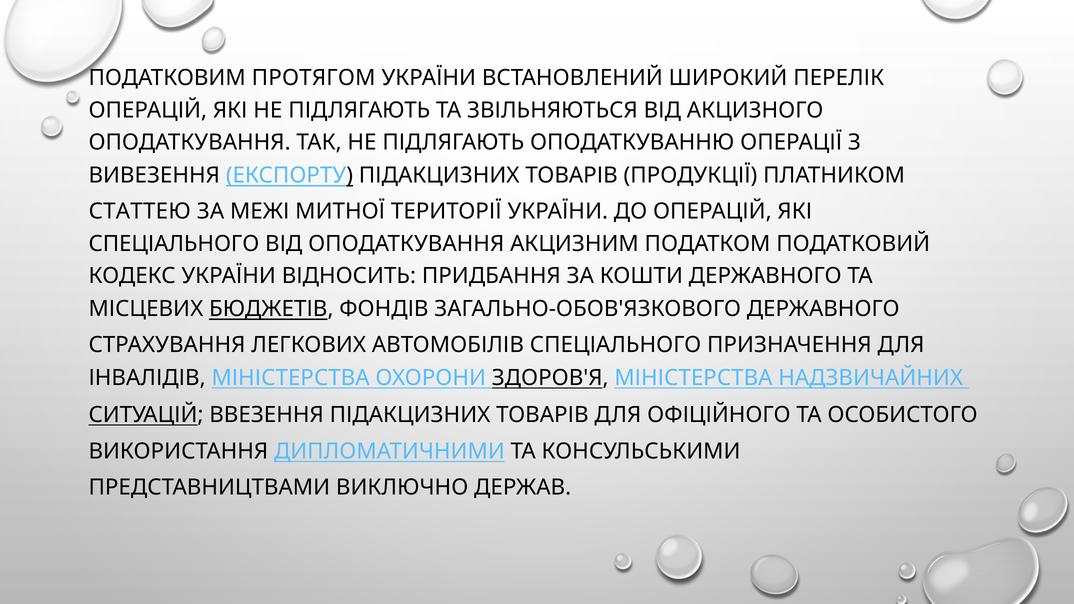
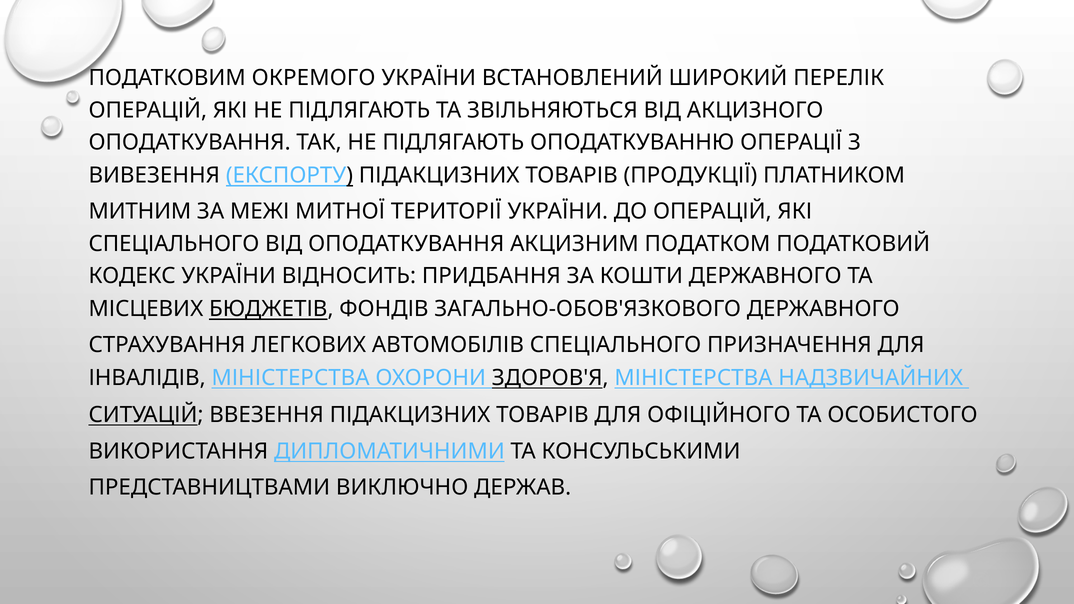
ПРОТЯГОМ: ПРОТЯГОМ -> ОКРЕМОГО
СТАТТЕЮ: СТАТТЕЮ -> МИТНИМ
